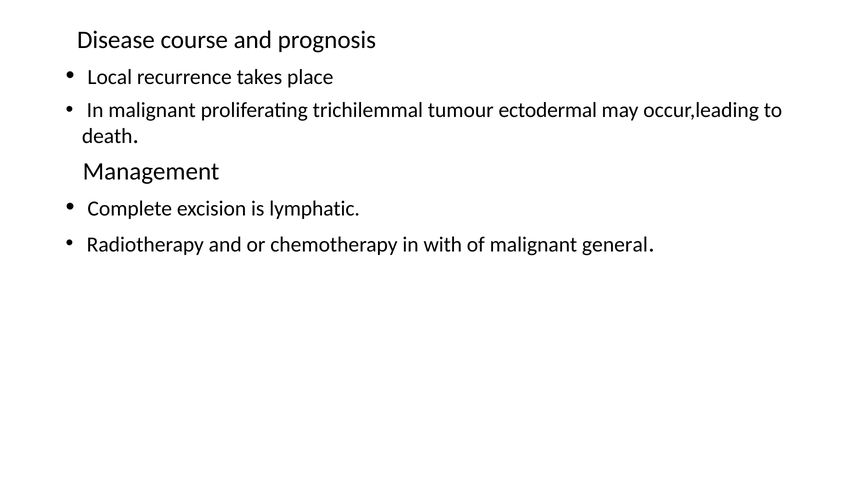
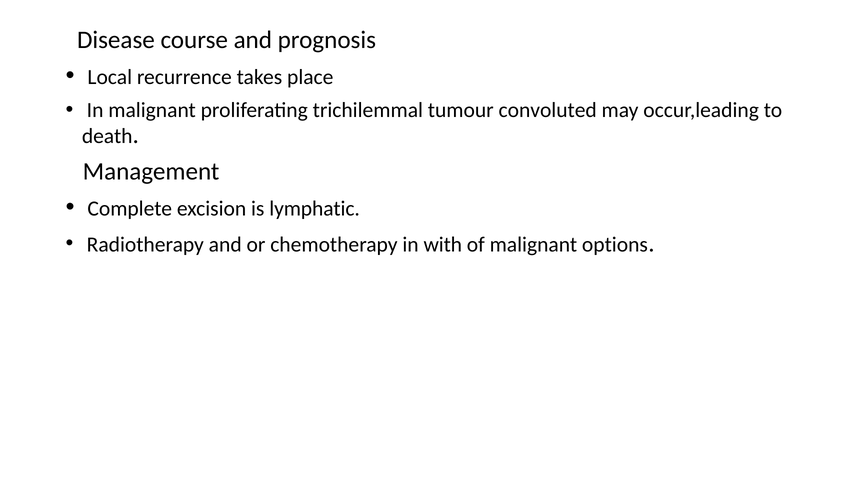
ectodermal: ectodermal -> convoluted
general: general -> options
